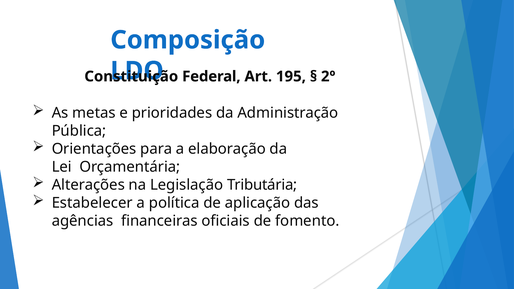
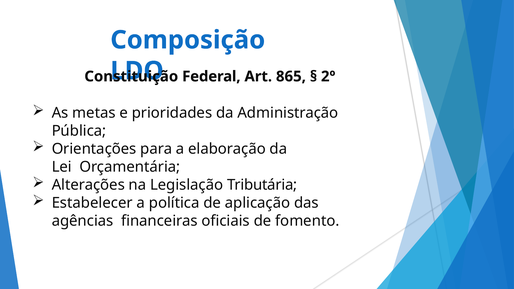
195: 195 -> 865
